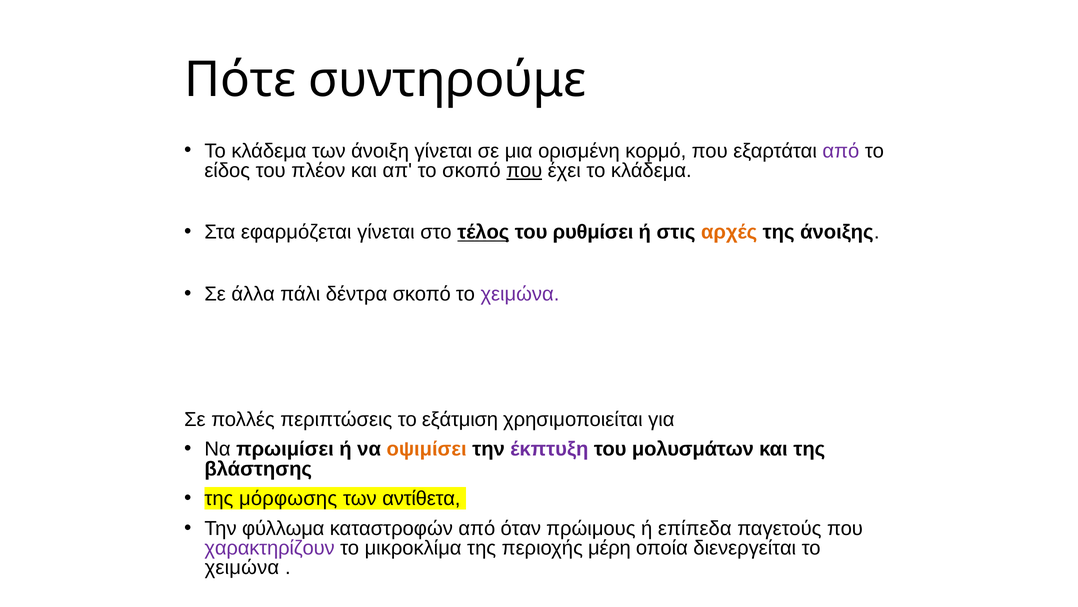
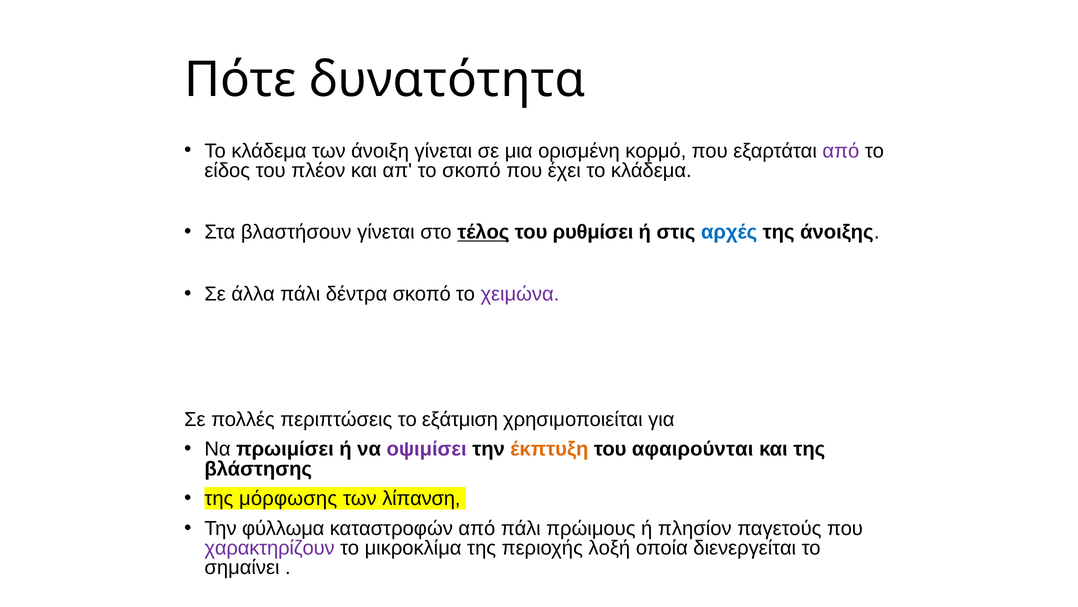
συντηρούμε: συντηρούμε -> δυνατότητα
που at (524, 170) underline: present -> none
εφαρμόζεται: εφαρμόζεται -> βλαστήσουν
αρχές colour: orange -> blue
οψιμίσει colour: orange -> purple
έκπτυξη colour: purple -> orange
μολυσμάτων: μολυσμάτων -> αφαιρούνται
αντίθετα: αντίθετα -> λίπανση
από όταν: όταν -> πάλι
επίπεδα: επίπεδα -> πλησίον
μέρη: μέρη -> λοξή
χειμώνα at (242, 567): χειμώνα -> σημαίνει
